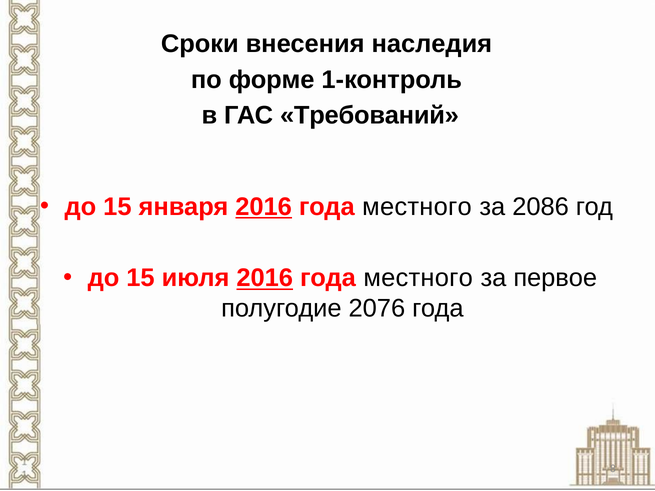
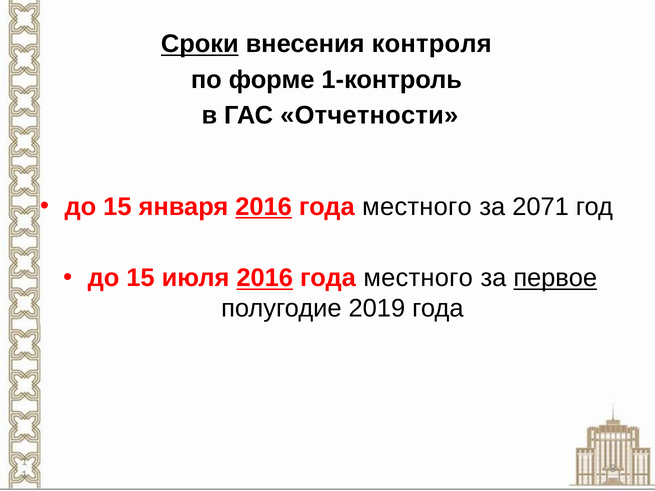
Сроки underline: none -> present
наследия: наследия -> контроля
Требований: Требований -> Отчетности
2086: 2086 -> 2071
первое underline: none -> present
2076: 2076 -> 2019
